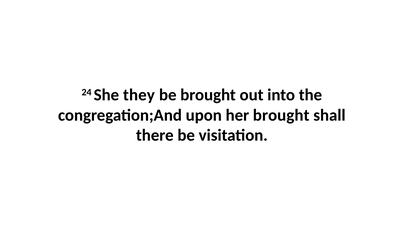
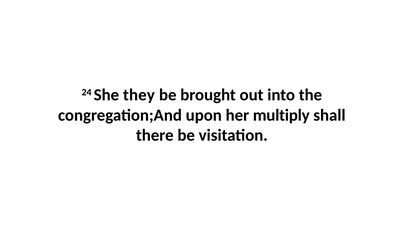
her brought: brought -> multiply
